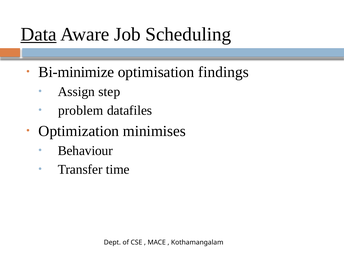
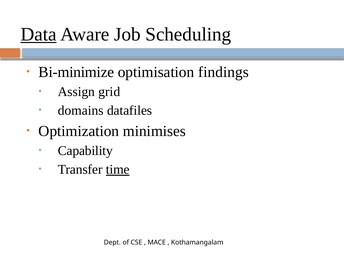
step: step -> grid
problem: problem -> domains
Behaviour: Behaviour -> Capability
time underline: none -> present
